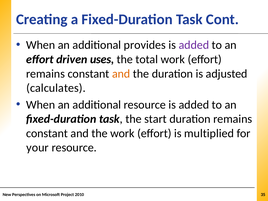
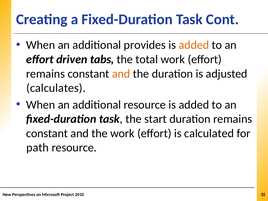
added at (194, 45) colour: purple -> orange
uses: uses -> tabs
multiplied: multiplied -> calculated
your: your -> path
